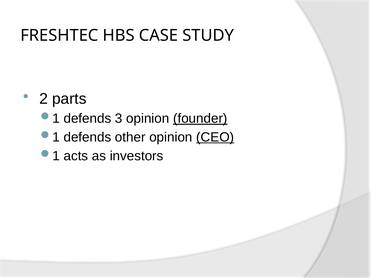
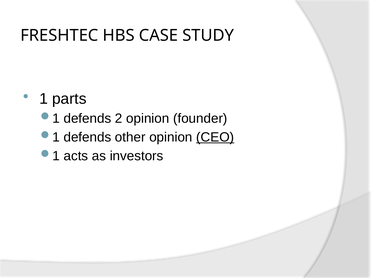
2: 2 -> 1
3: 3 -> 2
founder underline: present -> none
